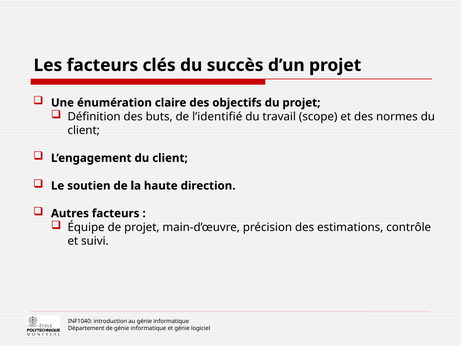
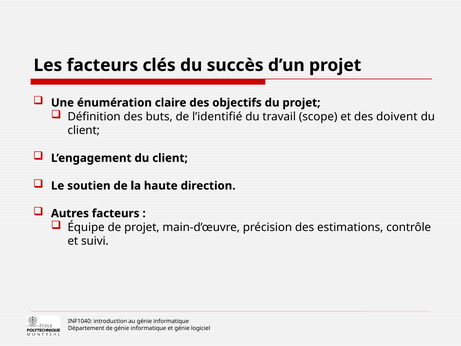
normes: normes -> doivent
